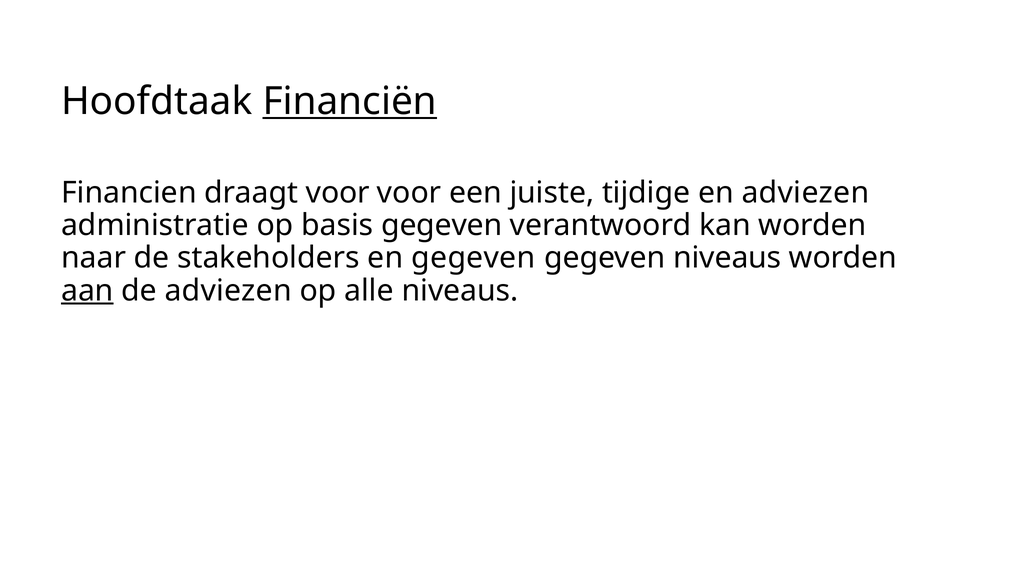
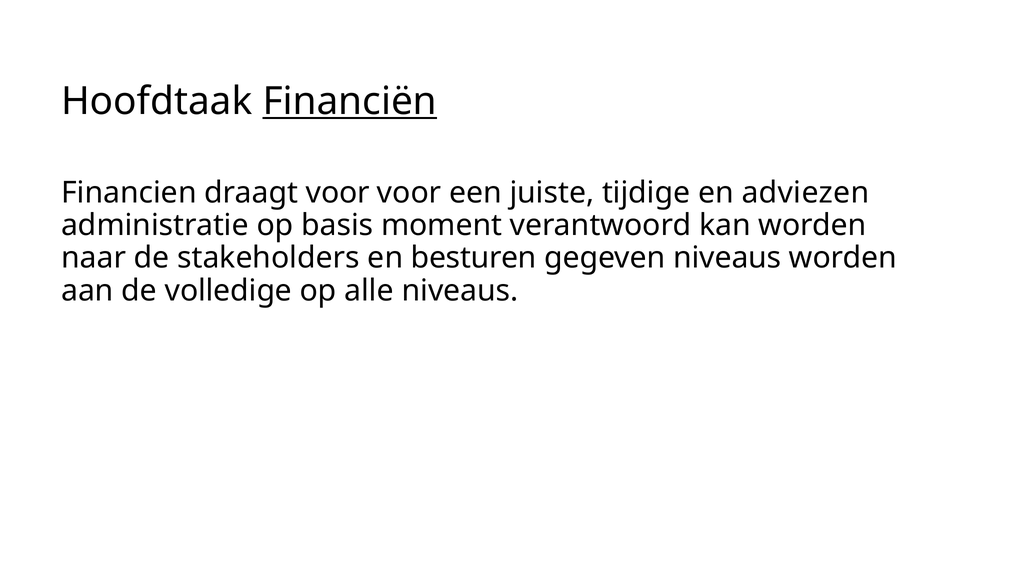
basis gegeven: gegeven -> moment
en gegeven: gegeven -> besturen
aan underline: present -> none
de adviezen: adviezen -> volledige
